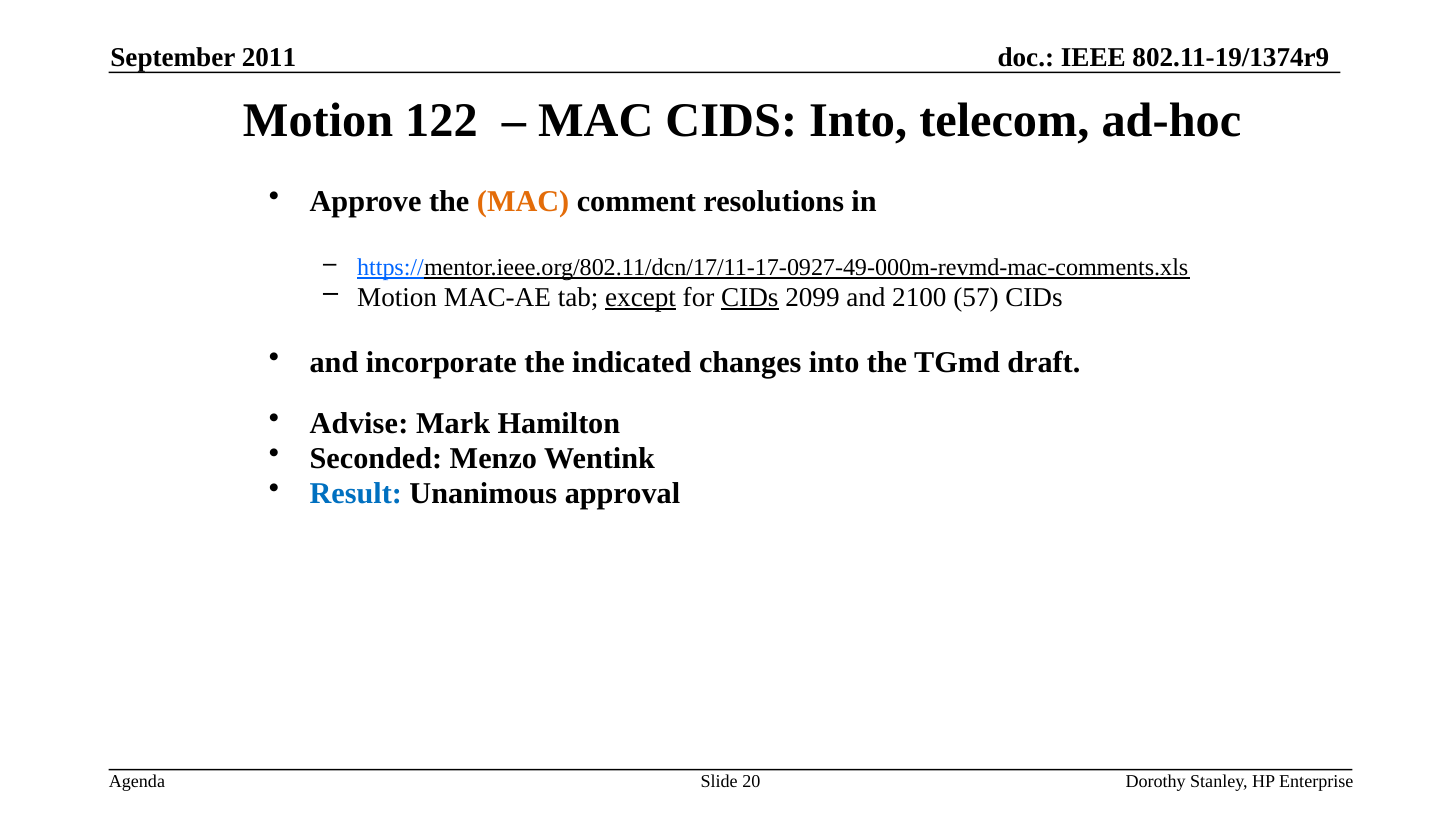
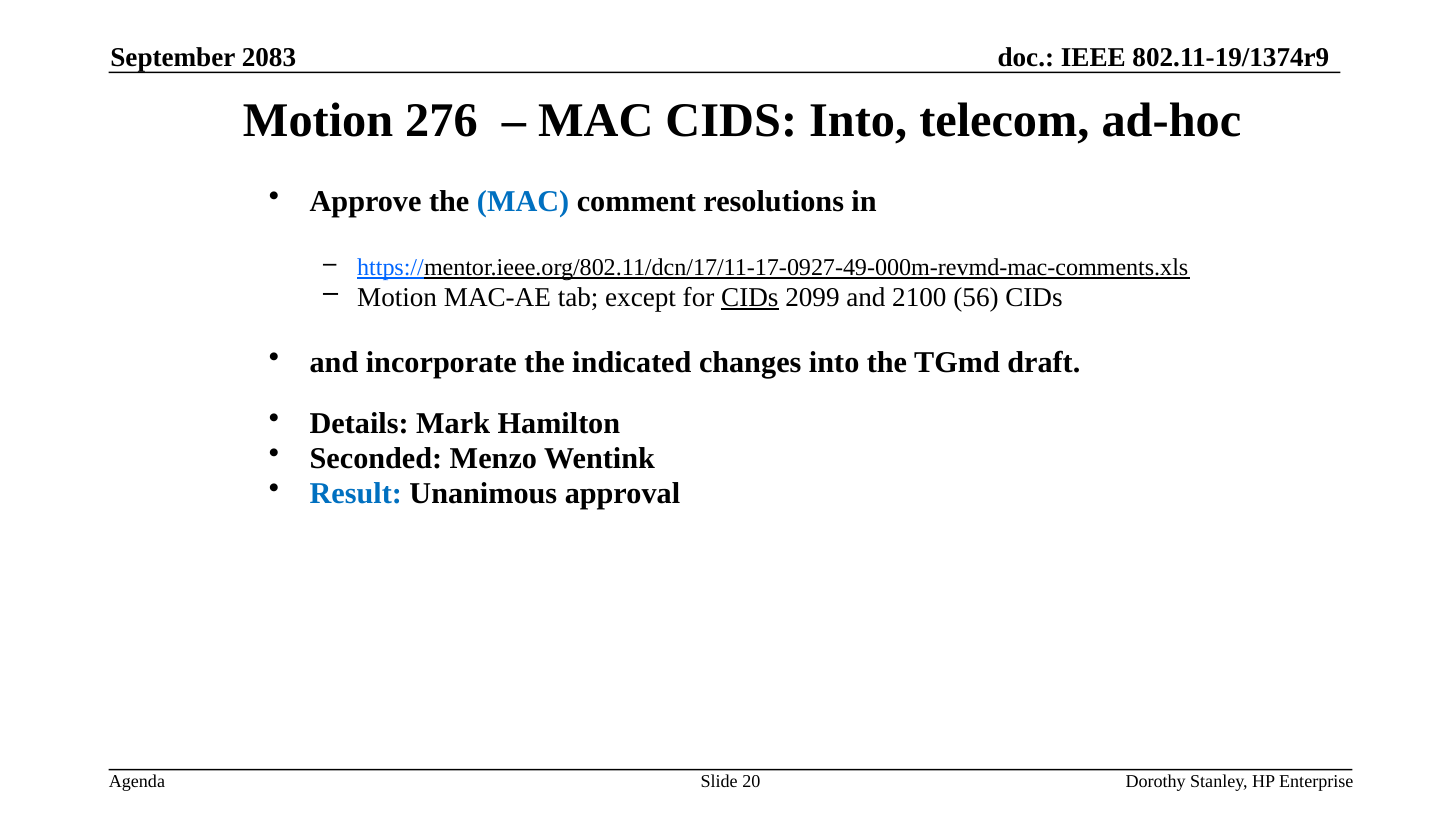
2011: 2011 -> 2083
122: 122 -> 276
MAC at (523, 201) colour: orange -> blue
except underline: present -> none
57: 57 -> 56
Advise: Advise -> Details
